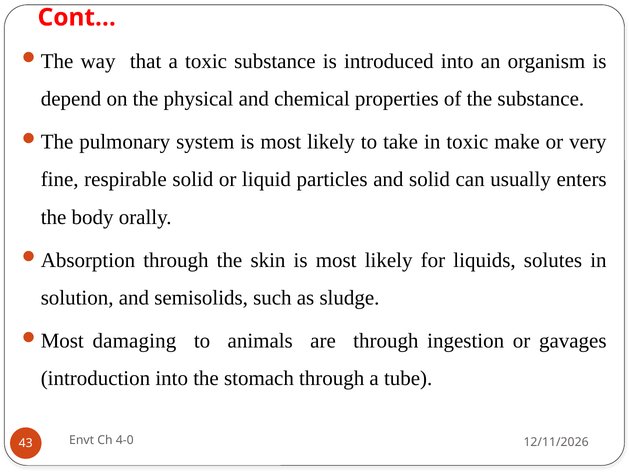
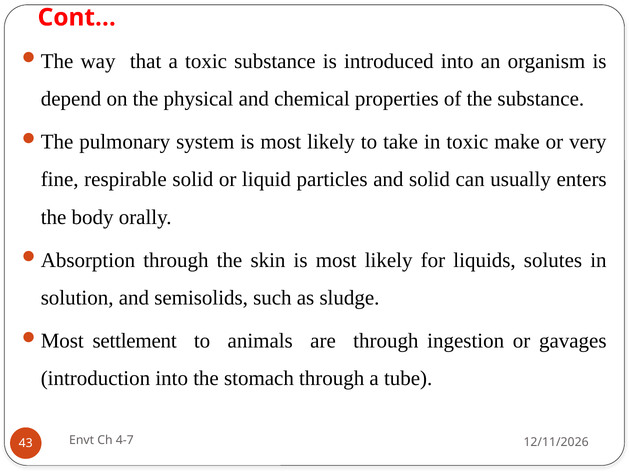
damaging: damaging -> settlement
4-0: 4-0 -> 4-7
